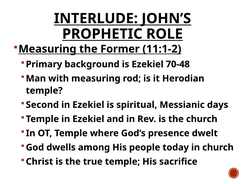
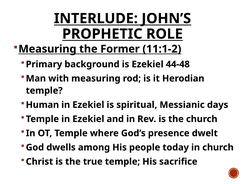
70-48: 70-48 -> 44-48
Second: Second -> Human
